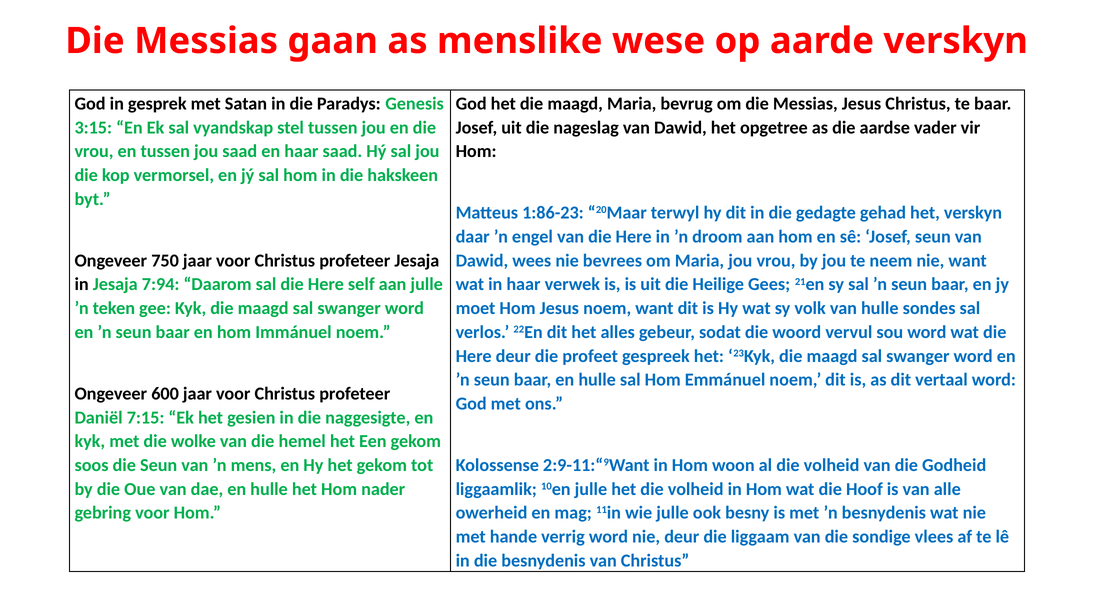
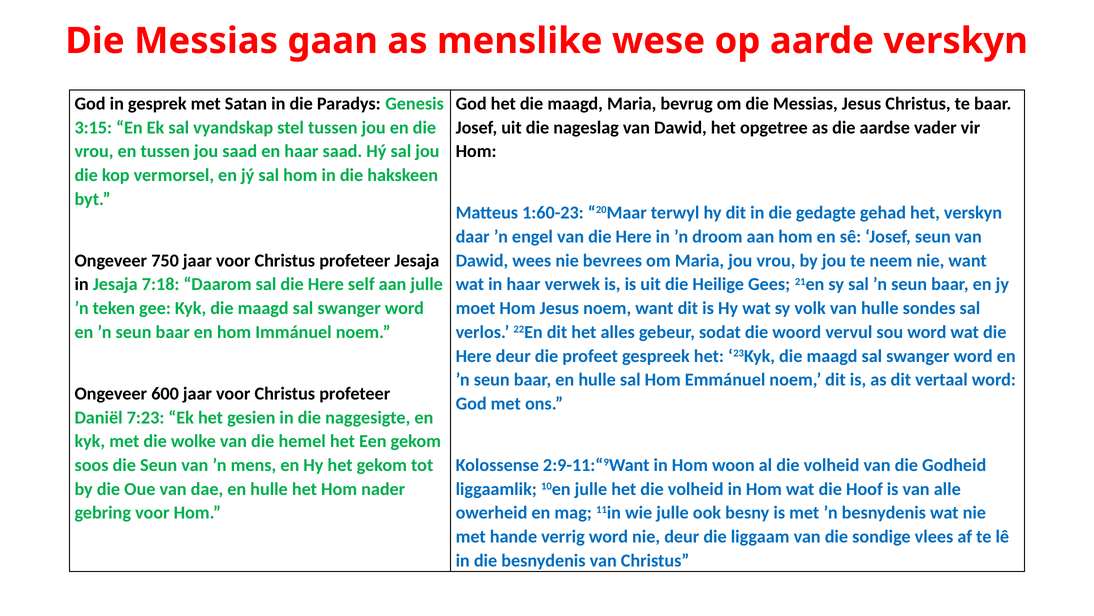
1:86-23: 1:86-23 -> 1:60-23
7:94: 7:94 -> 7:18
7:15: 7:15 -> 7:23
